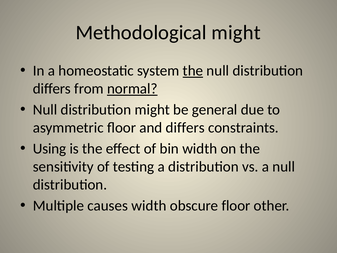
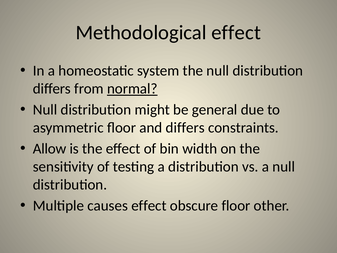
Methodological might: might -> effect
the at (193, 71) underline: present -> none
Using: Using -> Allow
causes width: width -> effect
